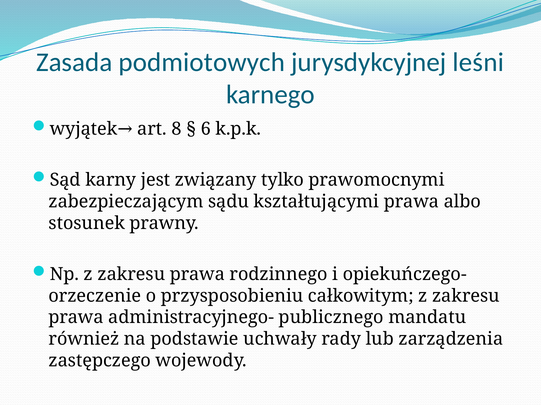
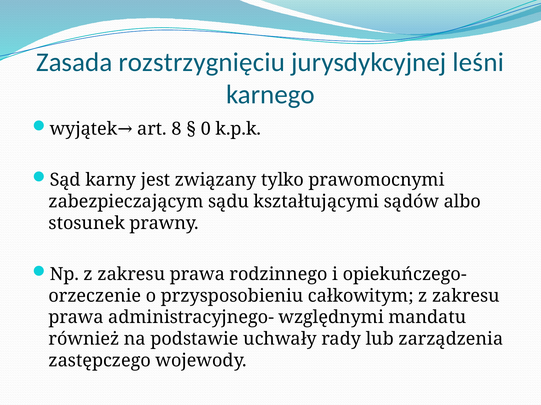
podmiotowych: podmiotowych -> rozstrzygnięciu
6: 6 -> 0
kształtującymi prawa: prawa -> sądów
publicznego: publicznego -> względnymi
